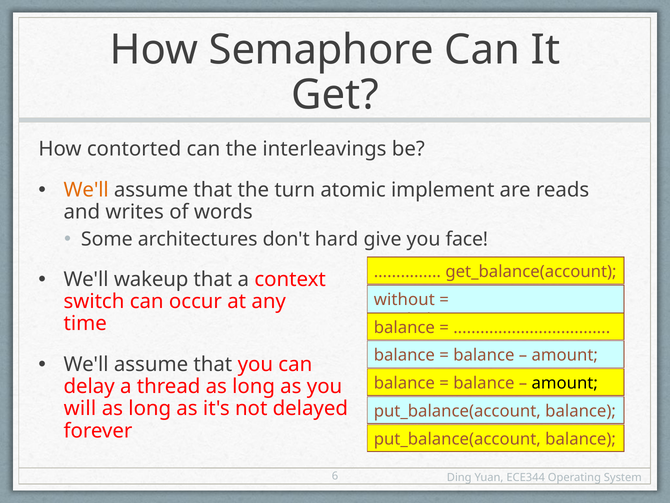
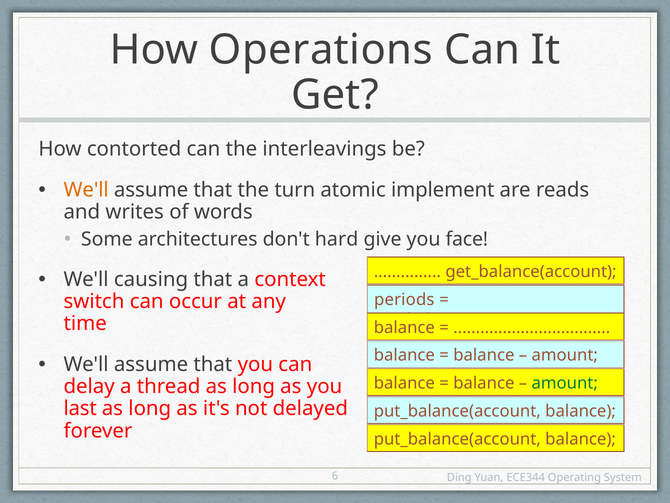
Semaphore: Semaphore -> Operations
wakeup: wakeup -> causing
without: without -> periods
amount at (565, 383) colour: black -> green
will: will -> last
